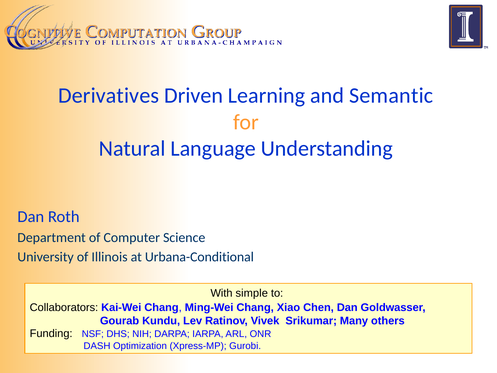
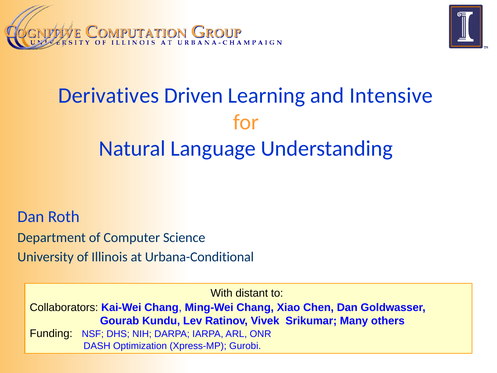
Semantic: Semantic -> Intensive
simple: simple -> distant
